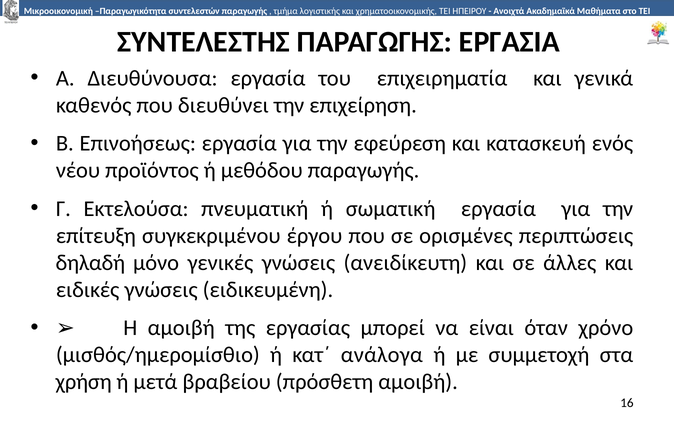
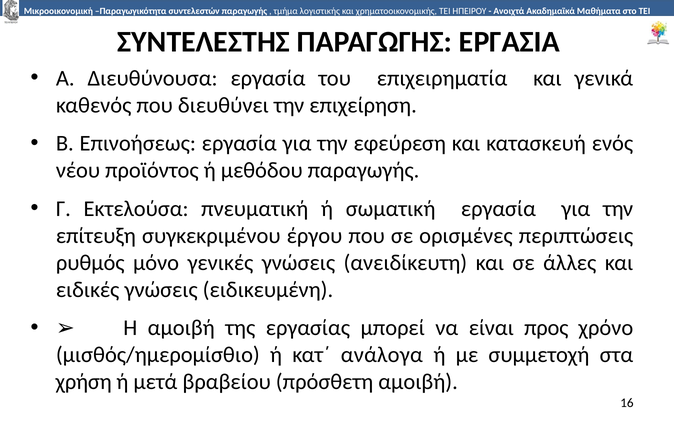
δηλαδή: δηλαδή -> ρυθµός
όταν: όταν -> προς
